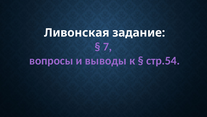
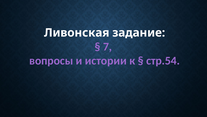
выводы: выводы -> истории
